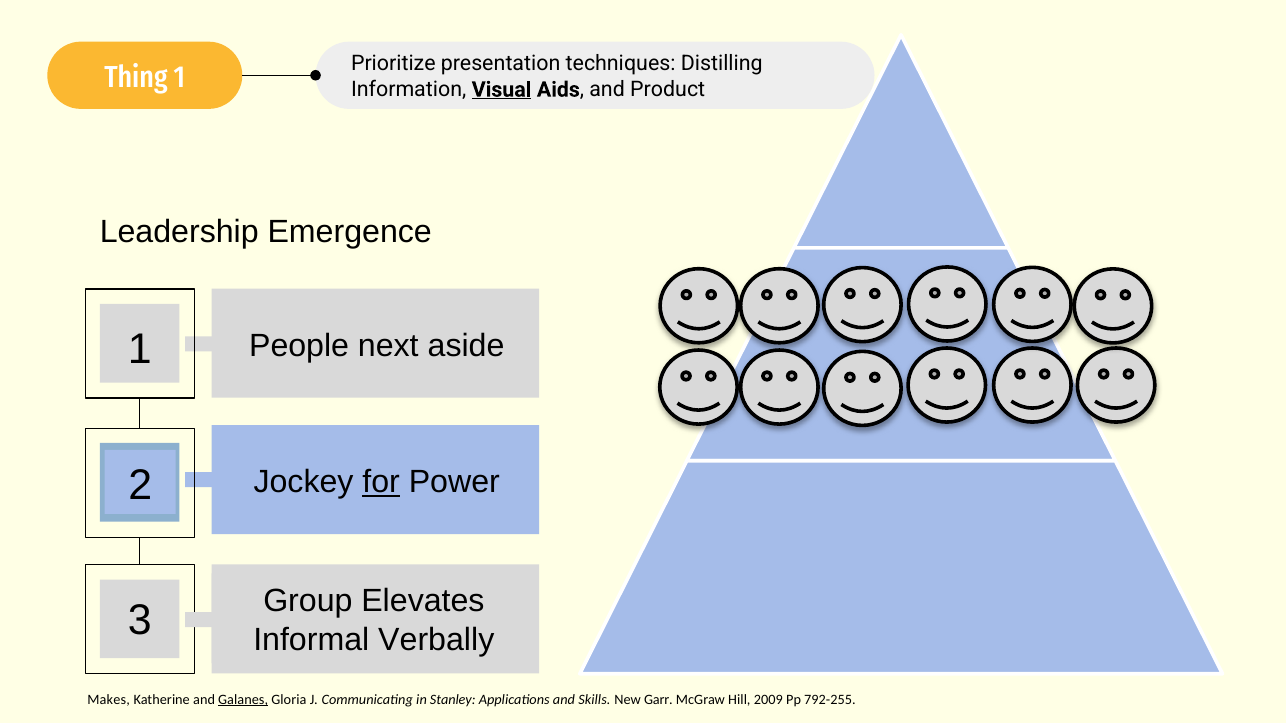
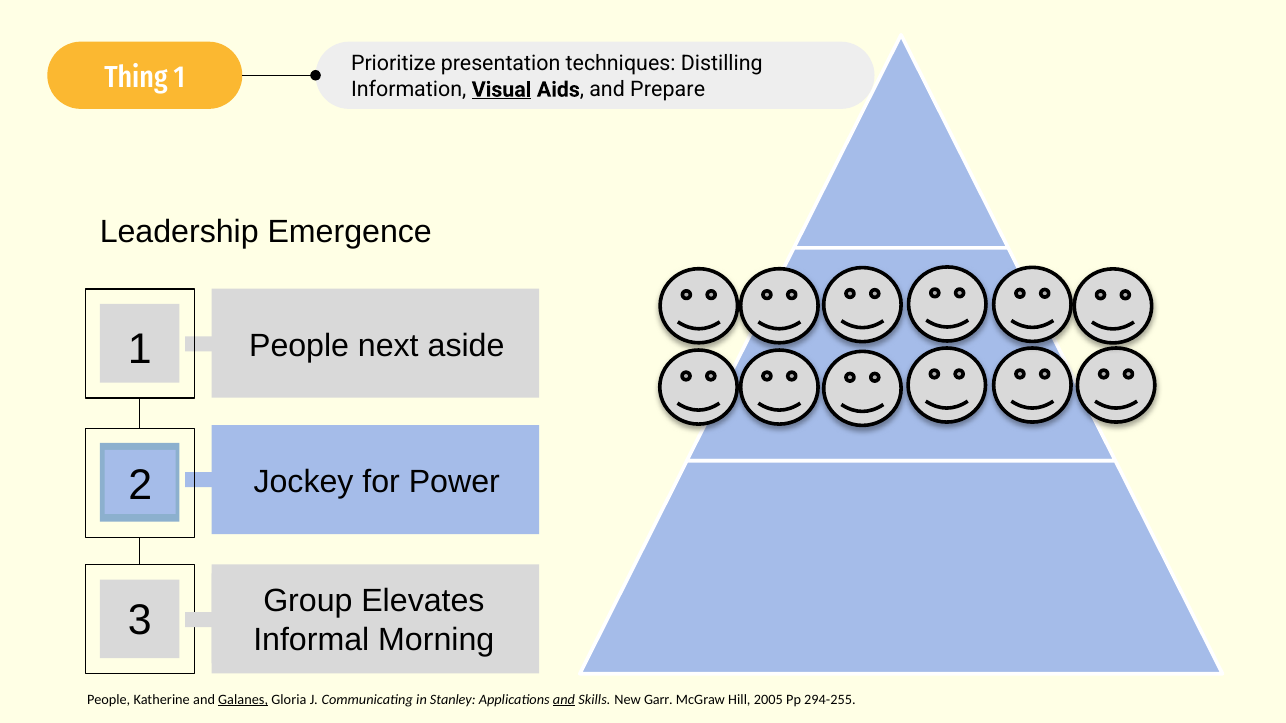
Product: Product -> Prepare
for underline: present -> none
Verbally: Verbally -> Morning
Makes at (109, 700): Makes -> People
and at (564, 700) underline: none -> present
2009: 2009 -> 2005
792-255: 792-255 -> 294-255
